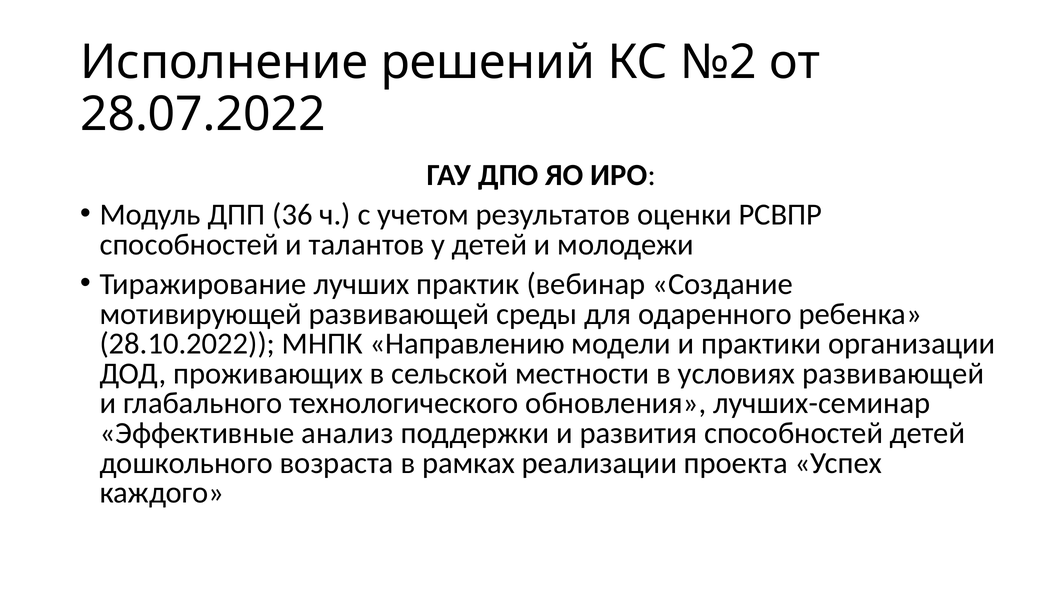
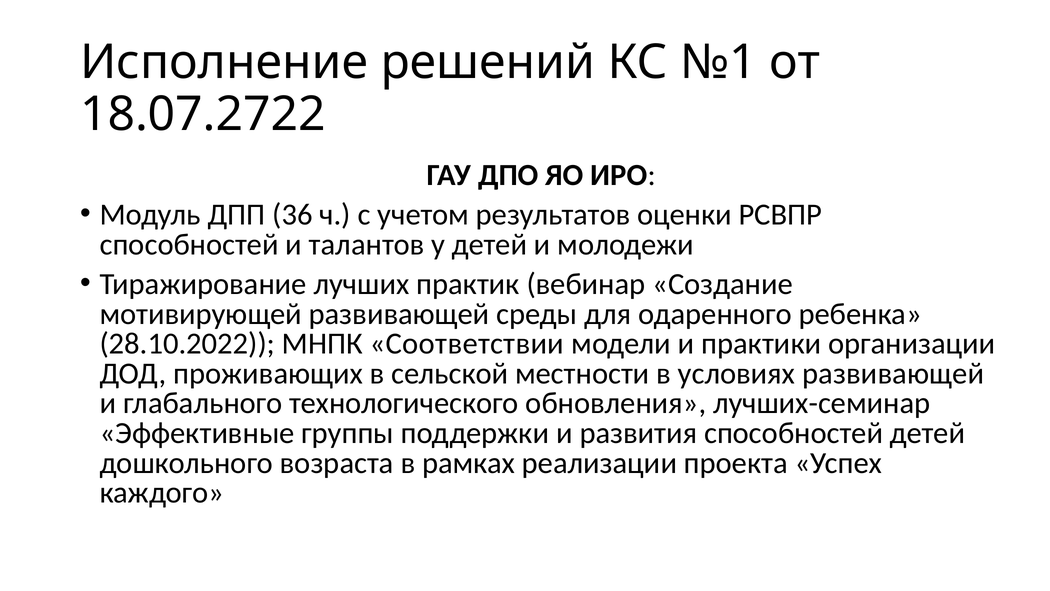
№2: №2 -> №1
28.07.2022: 28.07.2022 -> 18.07.2722
Направлению: Направлению -> Соответствии
анализ: анализ -> группы
